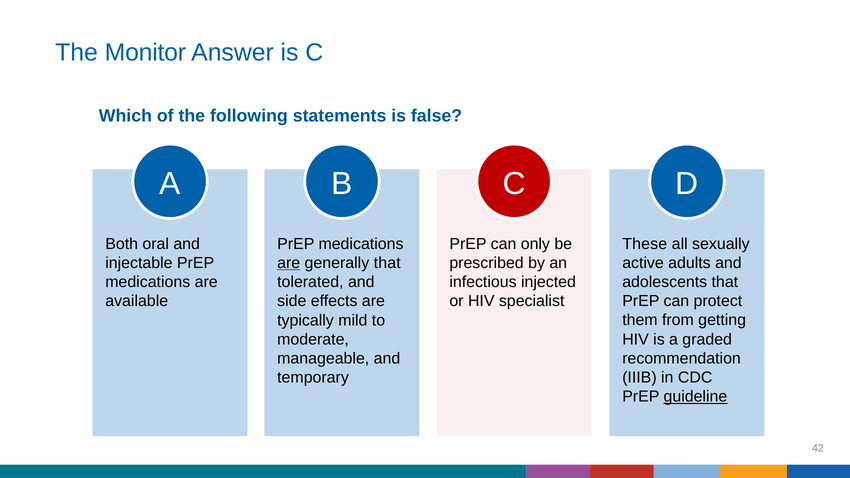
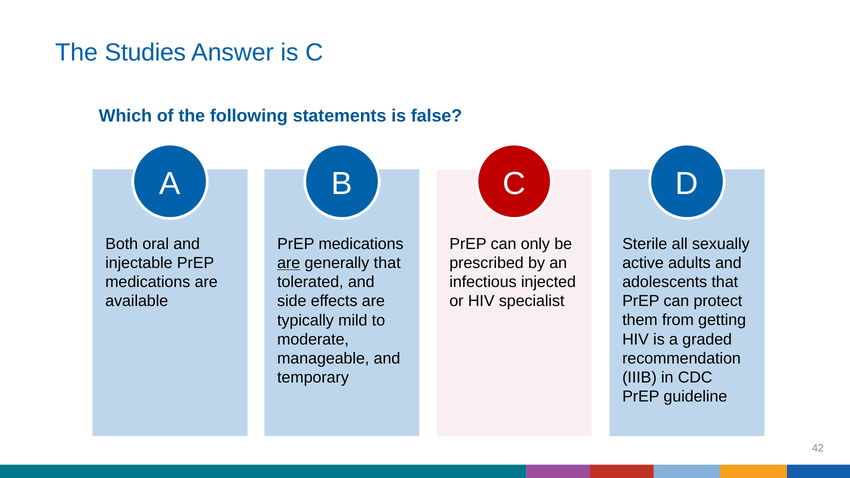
Monitor: Monitor -> Studies
These: These -> Sterile
guideline underline: present -> none
